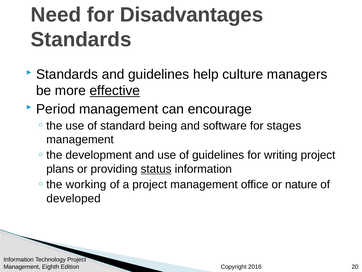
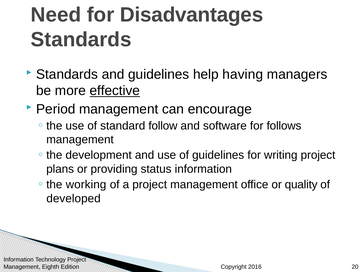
culture: culture -> having
being: being -> follow
stages: stages -> follows
status underline: present -> none
nature: nature -> quality
